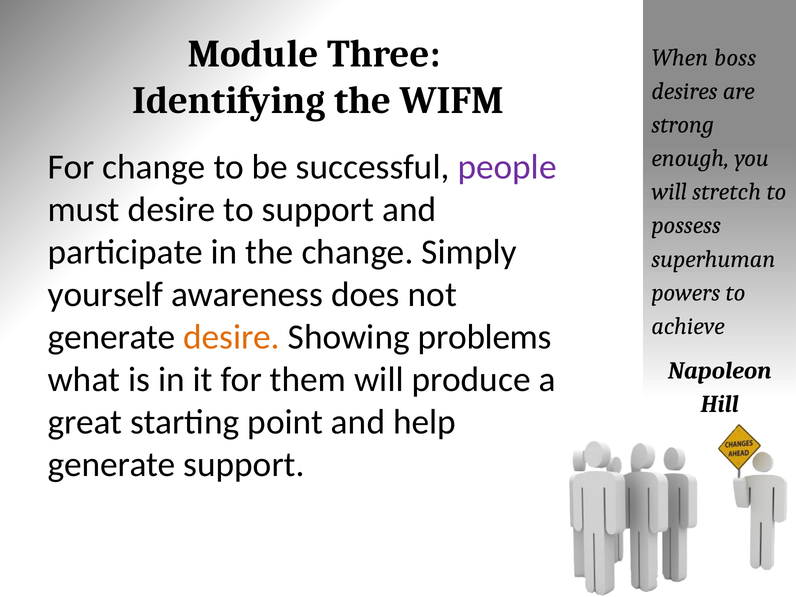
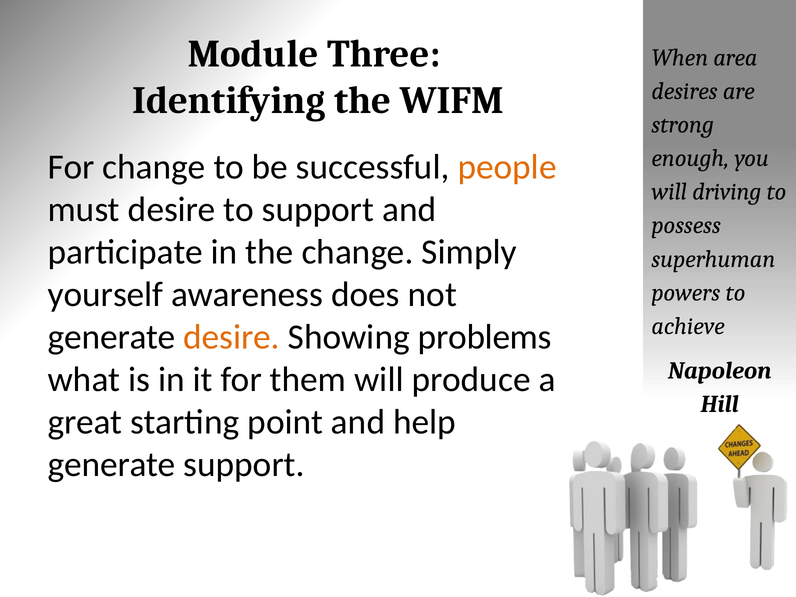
boss: boss -> area
people colour: purple -> orange
stretch: stretch -> driving
